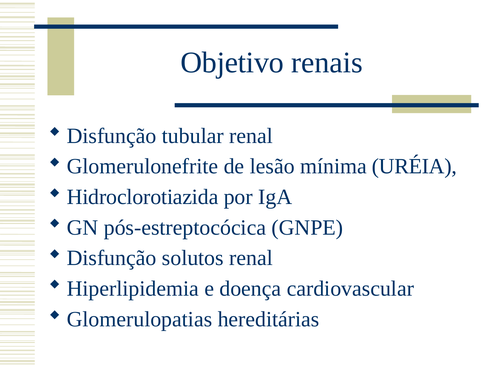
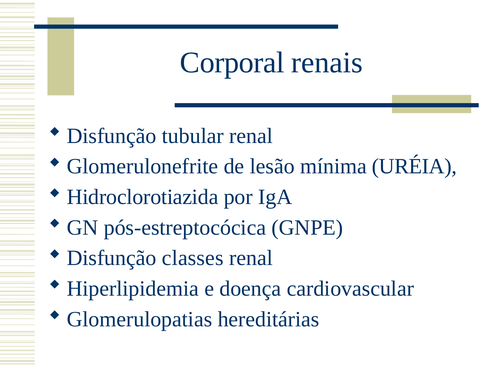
Objetivo: Objetivo -> Corporal
solutos: solutos -> classes
